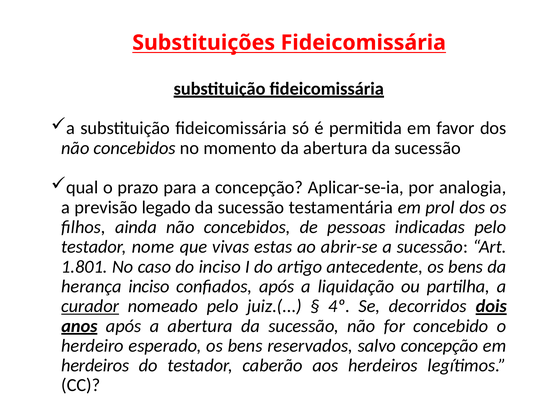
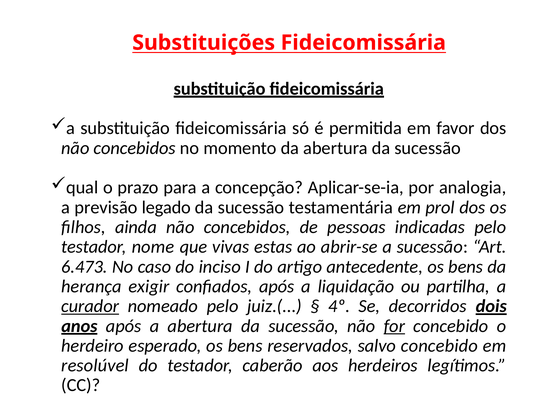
1.801: 1.801 -> 6.473
herança inciso: inciso -> exigir
for underline: none -> present
salvo concepção: concepção -> concebido
herdeiros at (95, 366): herdeiros -> resolúvel
